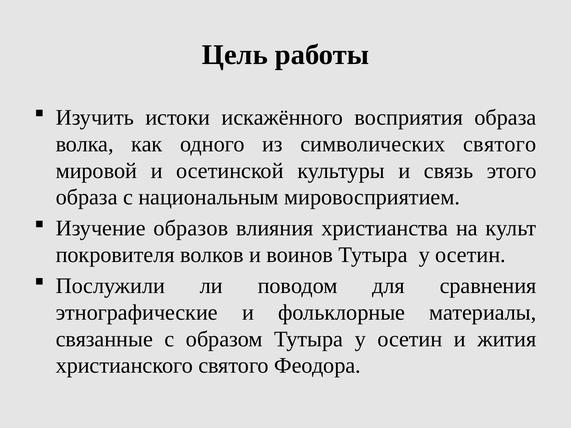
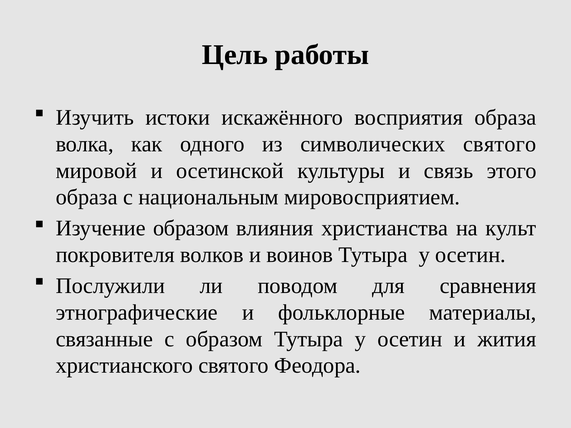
Изучение образов: образов -> образом
